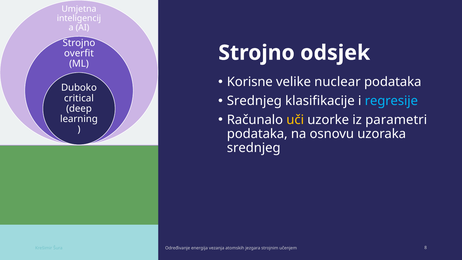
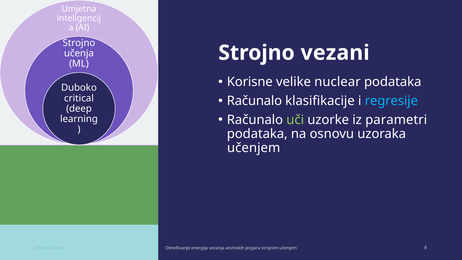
odsjek: odsjek -> vezani
overfit: overfit -> učenja
Srednjeg at (254, 101): Srednjeg -> Računalo
uči colour: yellow -> light green
srednjeg at (254, 148): srednjeg -> učenjem
